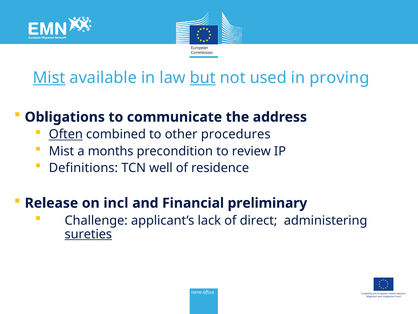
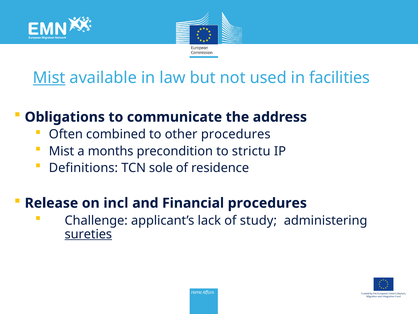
but underline: present -> none
proving: proving -> facilities
Often underline: present -> none
review: review -> strictu
well: well -> sole
Financial preliminary: preliminary -> procedures
direct: direct -> study
